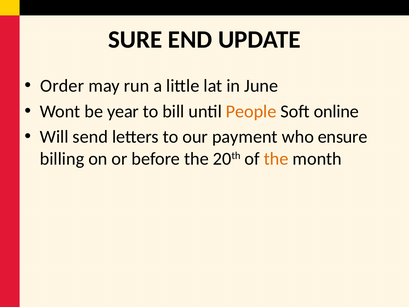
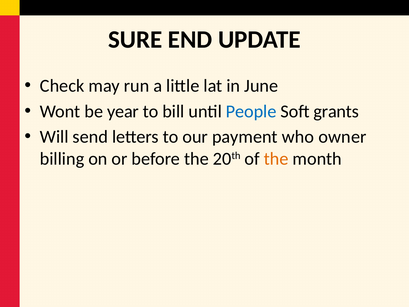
Order: Order -> Check
People colour: orange -> blue
online: online -> grants
ensure: ensure -> owner
